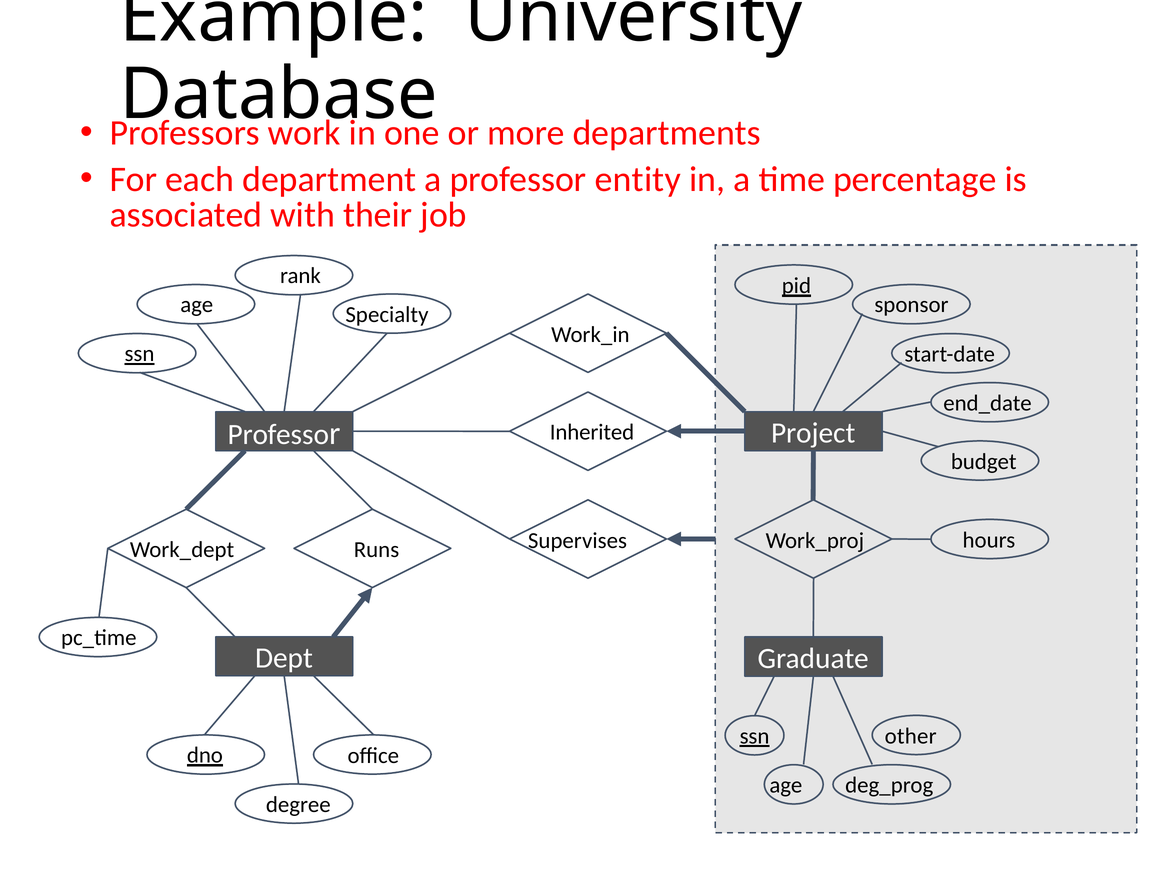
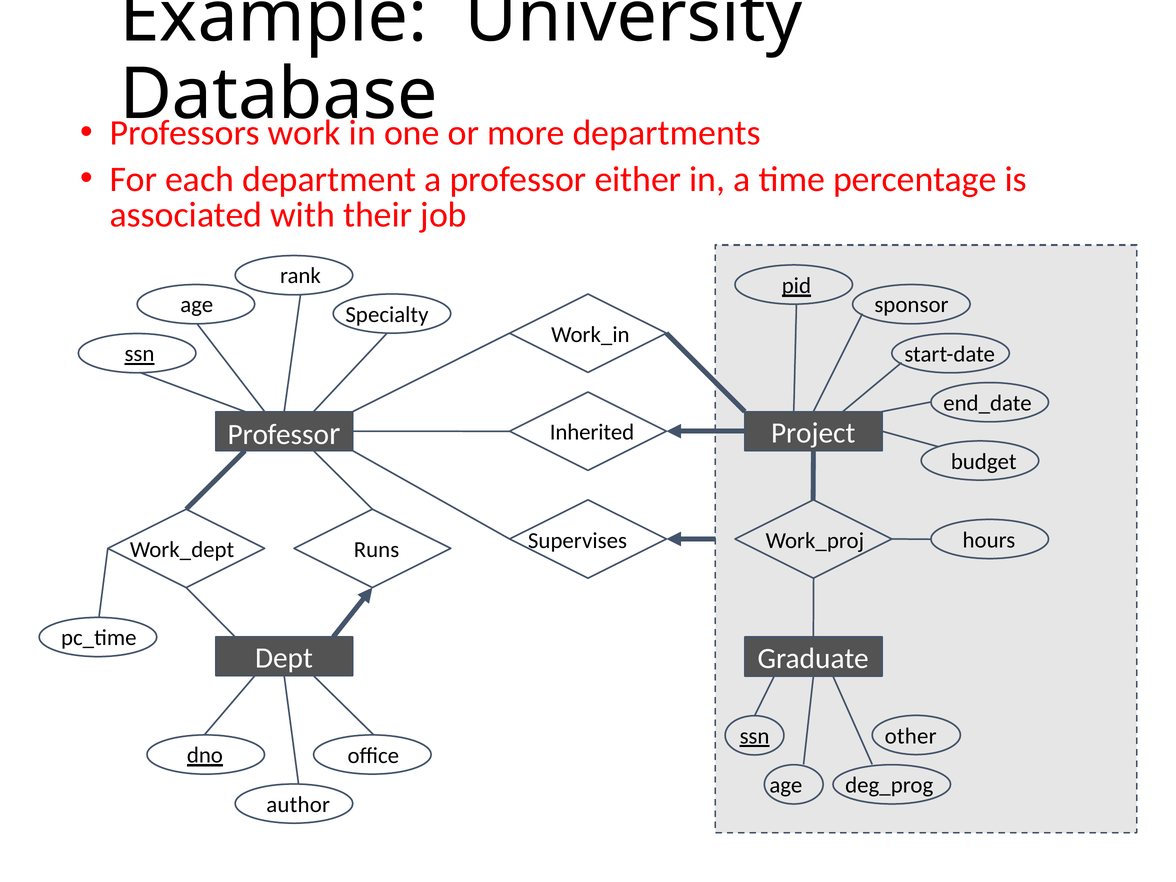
entity: entity -> either
degree: degree -> author
